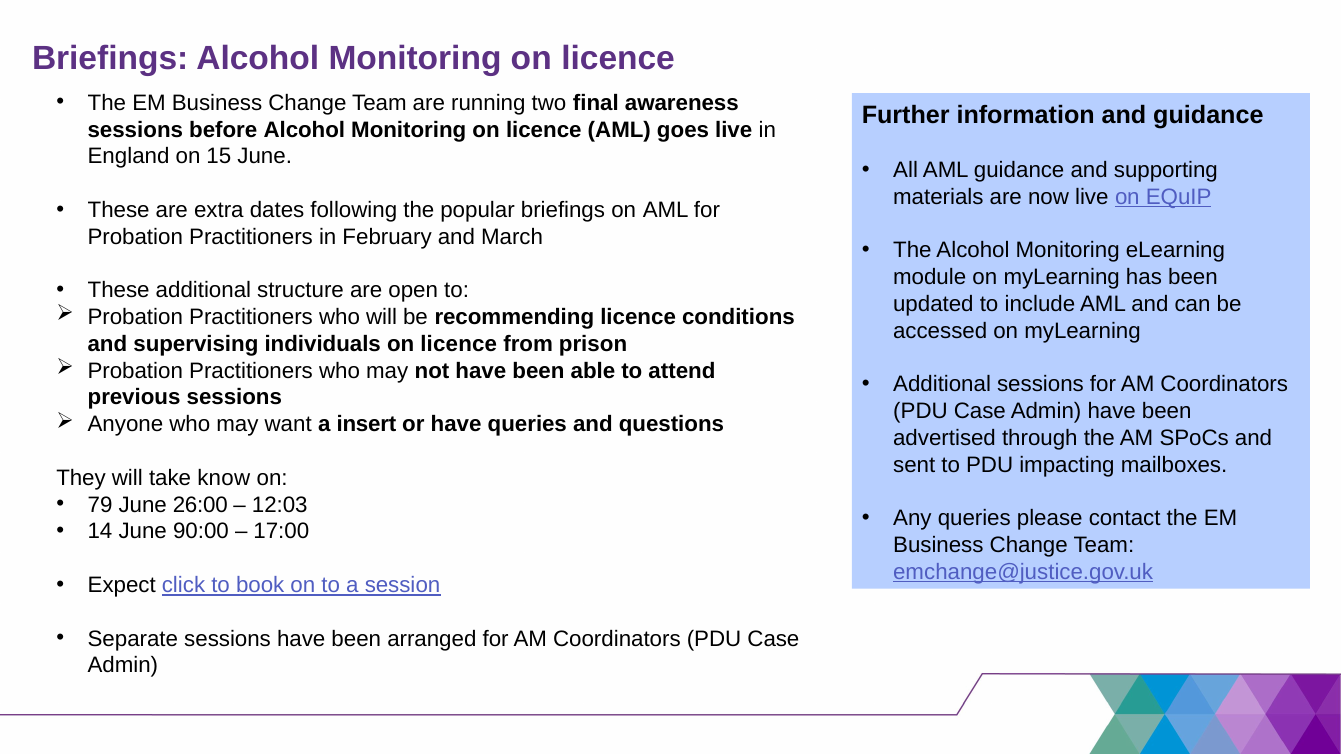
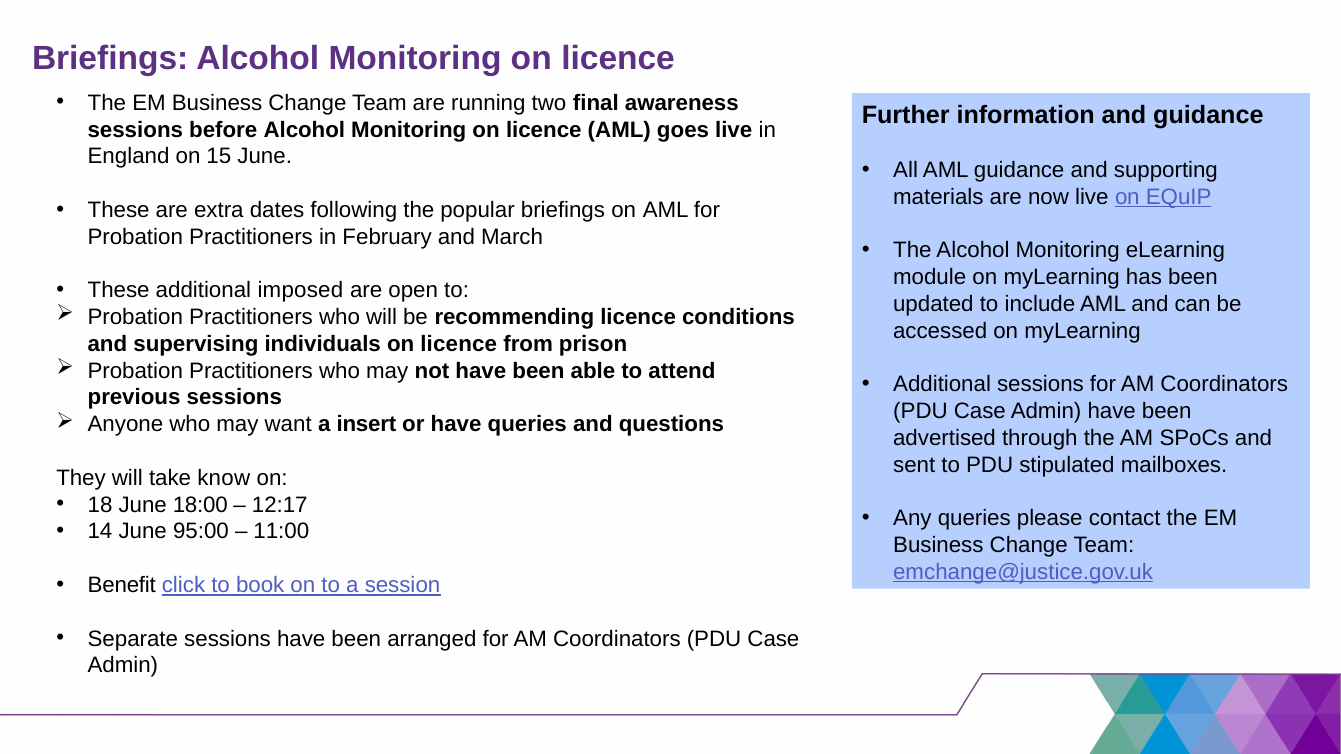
structure: structure -> imposed
impacting: impacting -> stipulated
79: 79 -> 18
26:00: 26:00 -> 18:00
12:03: 12:03 -> 12:17
90:00: 90:00 -> 95:00
17:00: 17:00 -> 11:00
Expect: Expect -> Benefit
